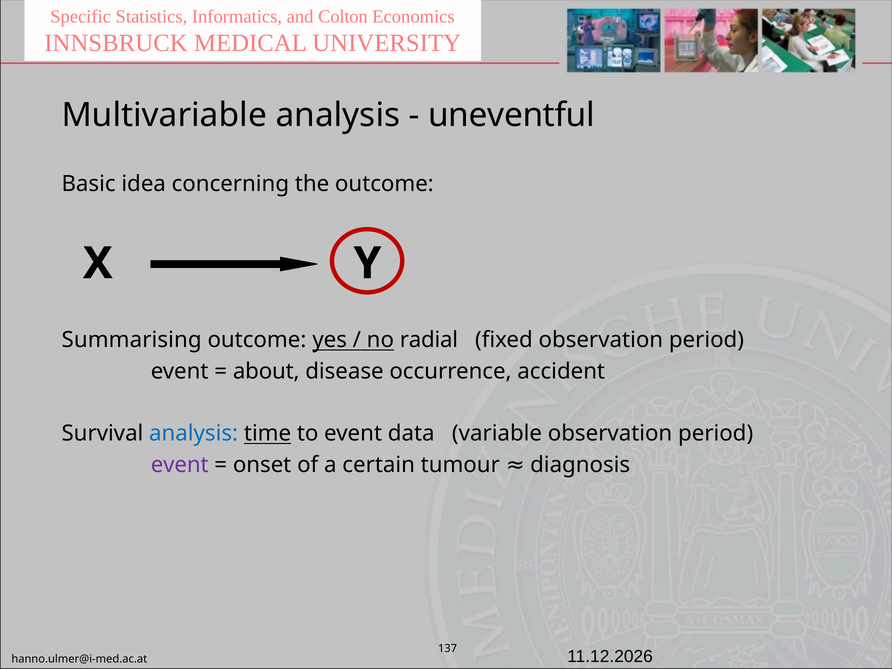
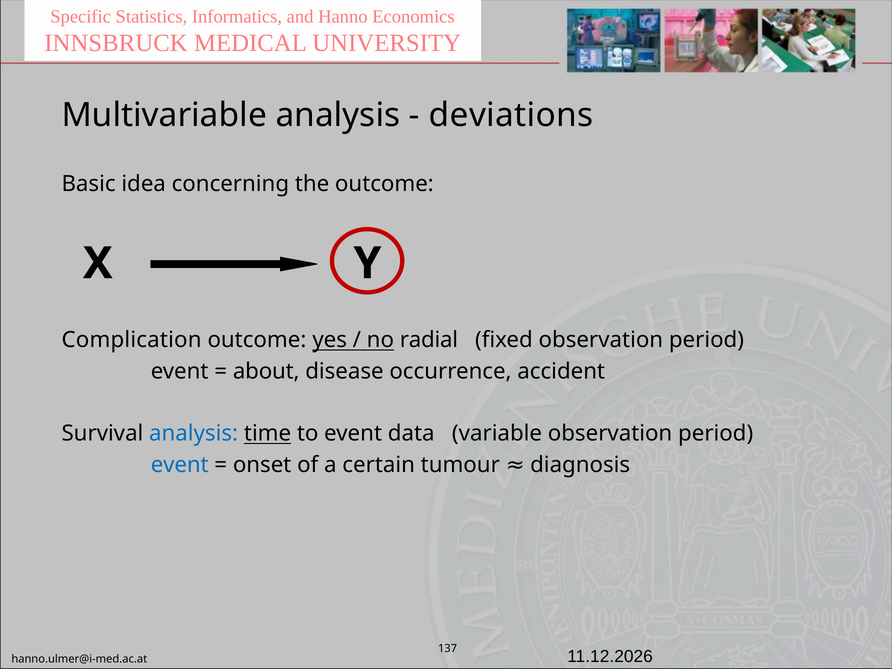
Colton: Colton -> Hanno
uneventful: uneventful -> deviations
Summarising: Summarising -> Complication
event at (180, 465) colour: purple -> blue
